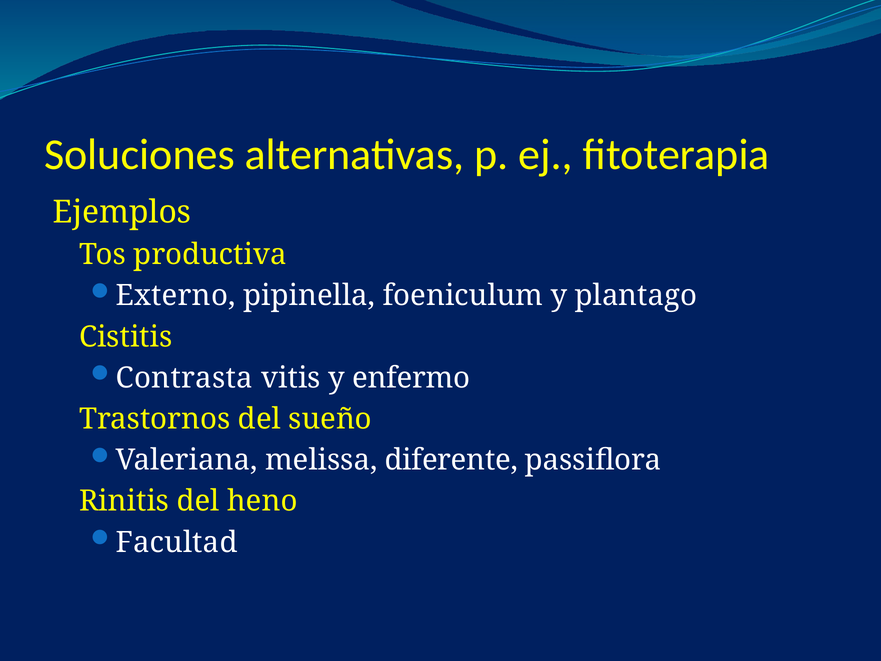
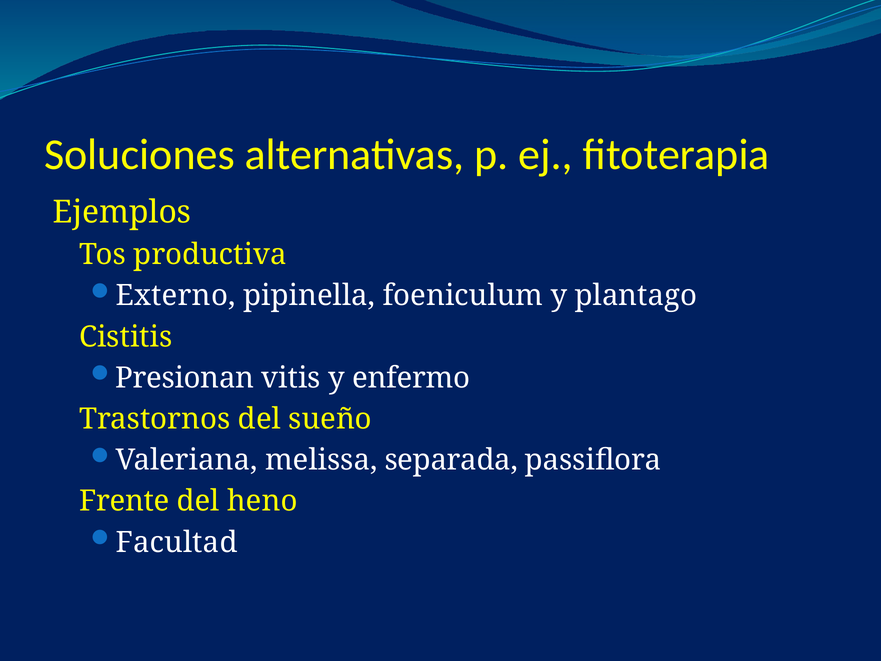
Contrasta: Contrasta -> Presionan
diferente: diferente -> separada
Rinitis: Rinitis -> Frente
